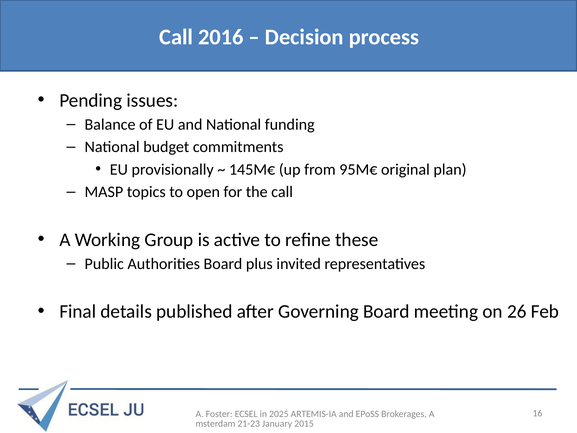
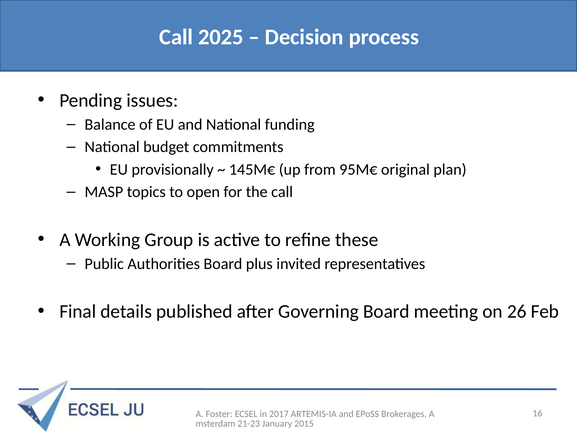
2016: 2016 -> 2025
2025: 2025 -> 2017
